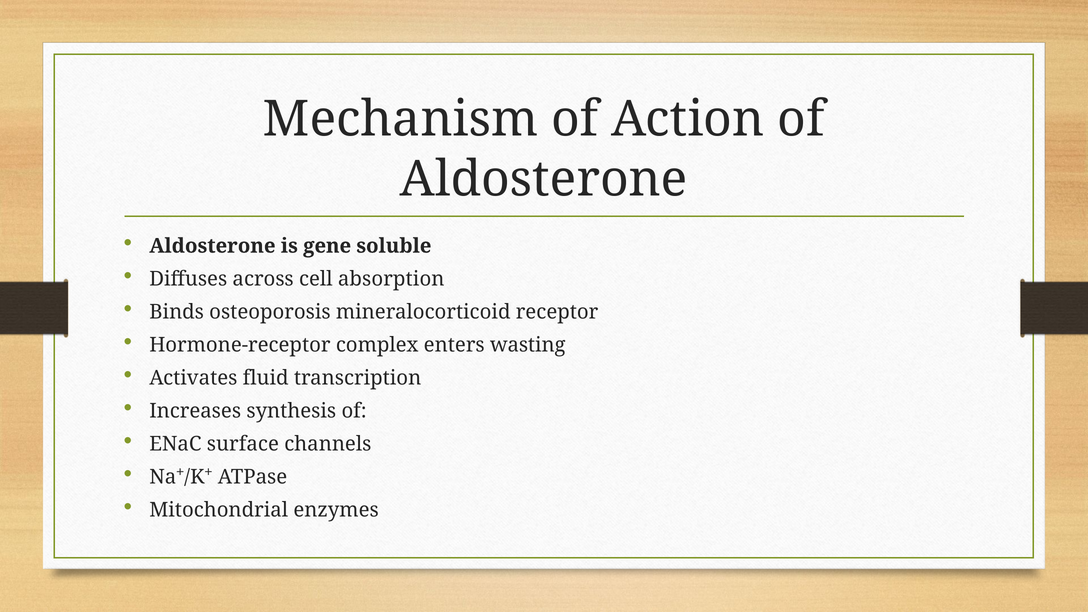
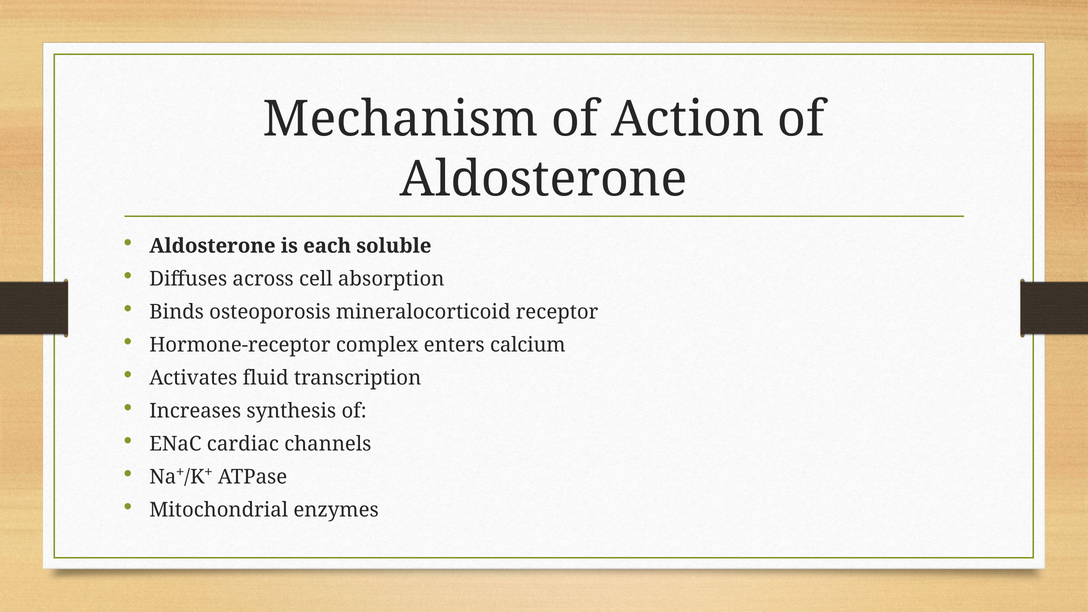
gene: gene -> each
wasting: wasting -> calcium
surface: surface -> cardiac
